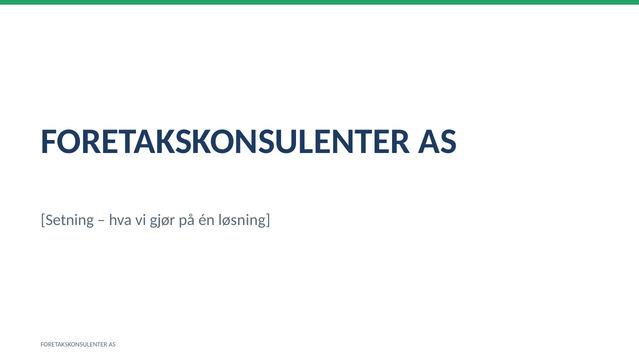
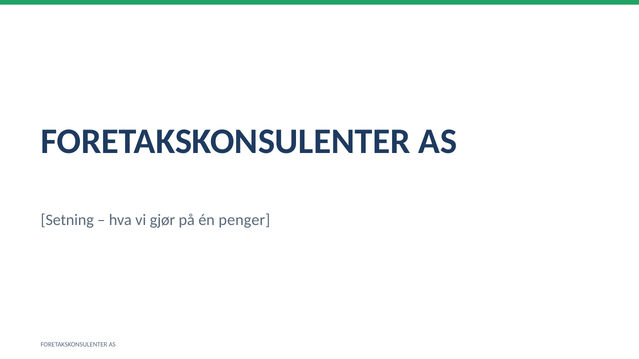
løsning: løsning -> penger
